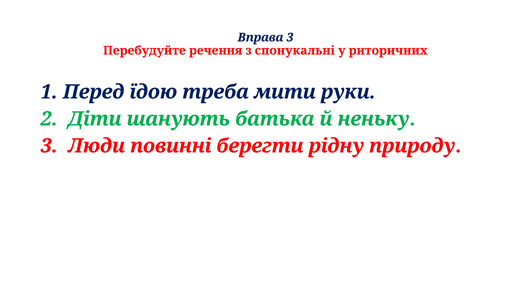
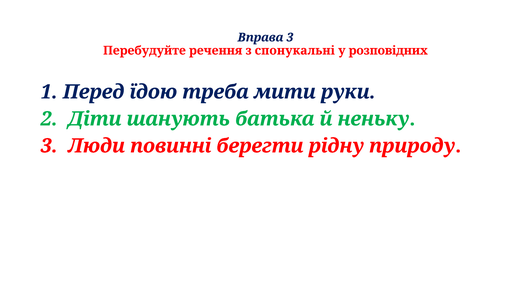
риторичних: риторичних -> розповідних
